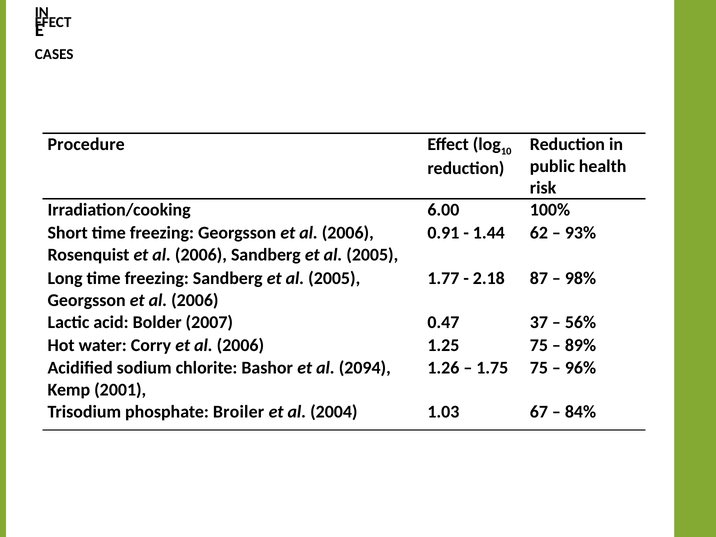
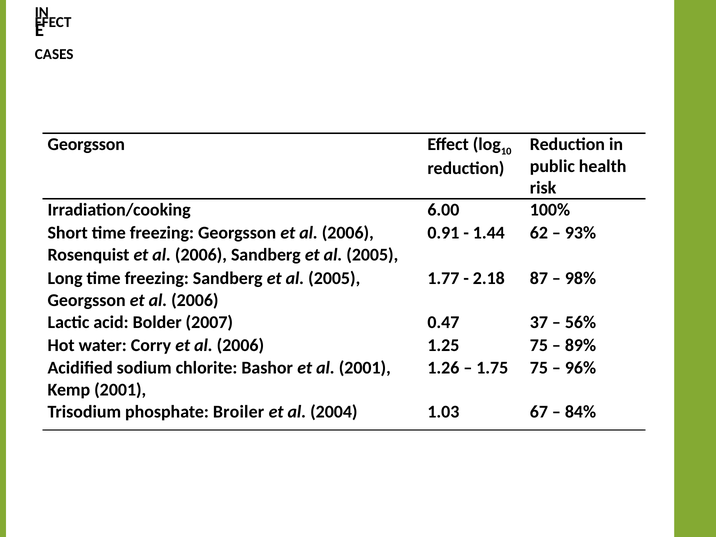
Procedure at (86, 144): Procedure -> Georgsson
al 2094: 2094 -> 2001
